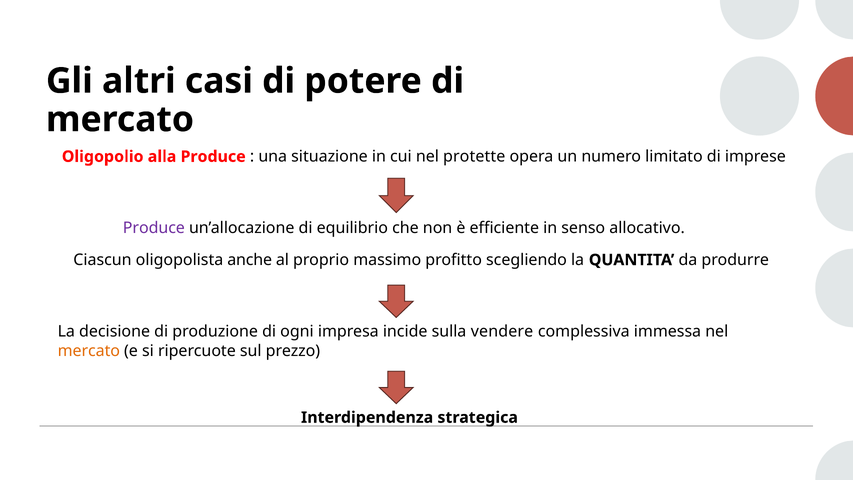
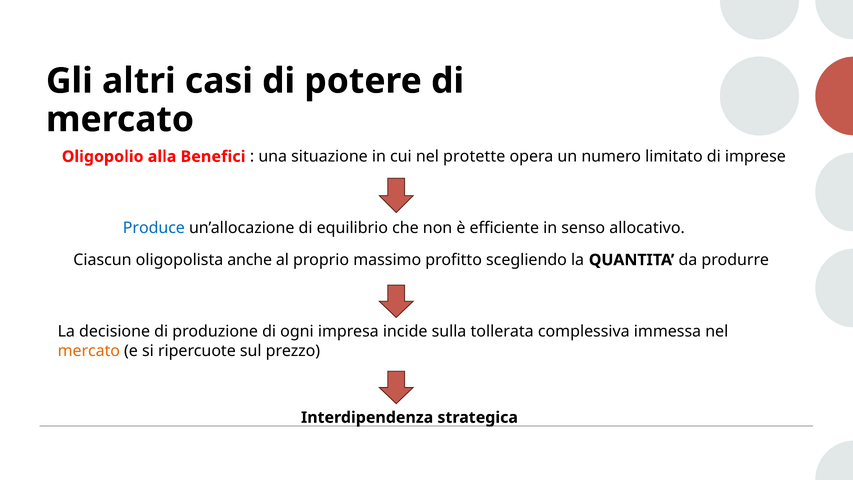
alla Produce: Produce -> Benefici
Produce at (154, 228) colour: purple -> blue
vendere: vendere -> tollerata
